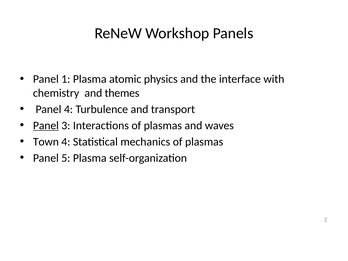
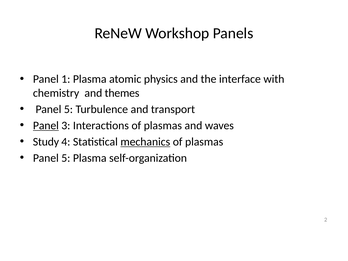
4 at (68, 109): 4 -> 5
Town: Town -> Study
mechanics underline: none -> present
